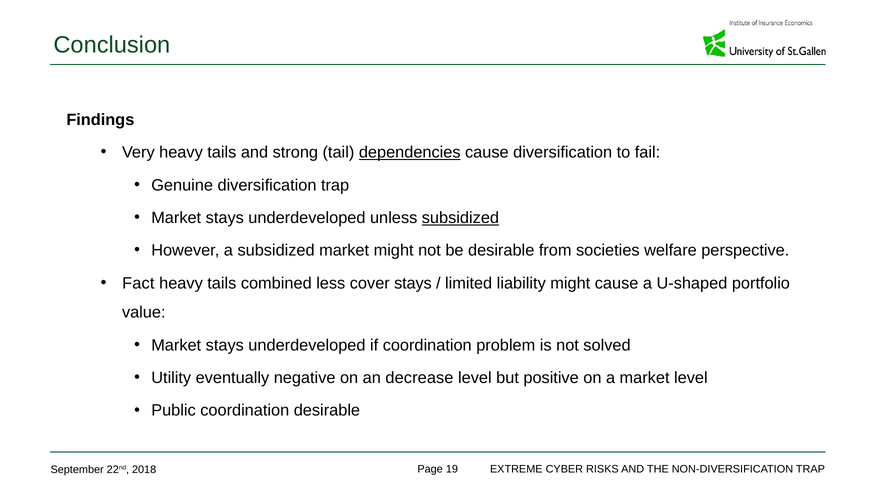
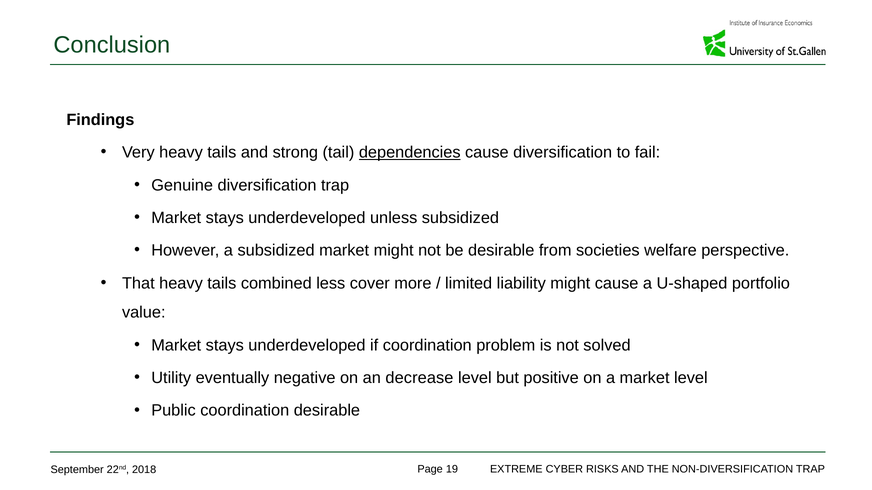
subsidized at (460, 218) underline: present -> none
Fact: Fact -> That
cover stays: stays -> more
